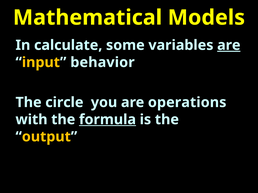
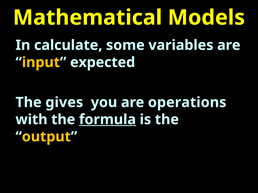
are at (229, 45) underline: present -> none
behavior: behavior -> expected
circle: circle -> gives
